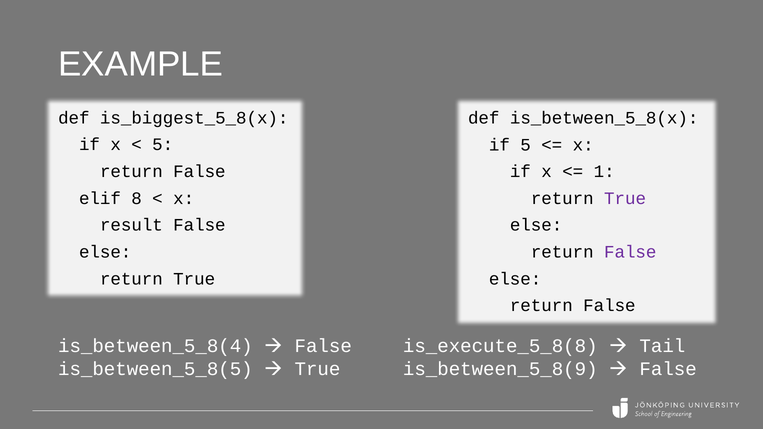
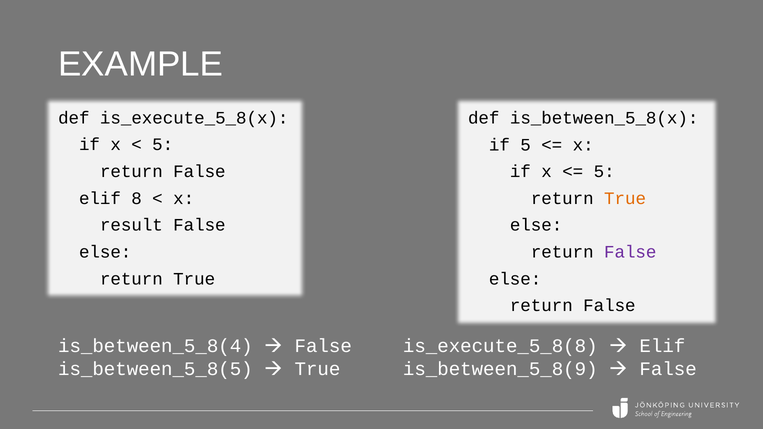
is_biggest_5_8(x: is_biggest_5_8(x -> is_execute_5_8(x
1 at (604, 172): 1 -> 5
True at (625, 198) colour: purple -> orange
Tail at (662, 346): Tail -> Elif
